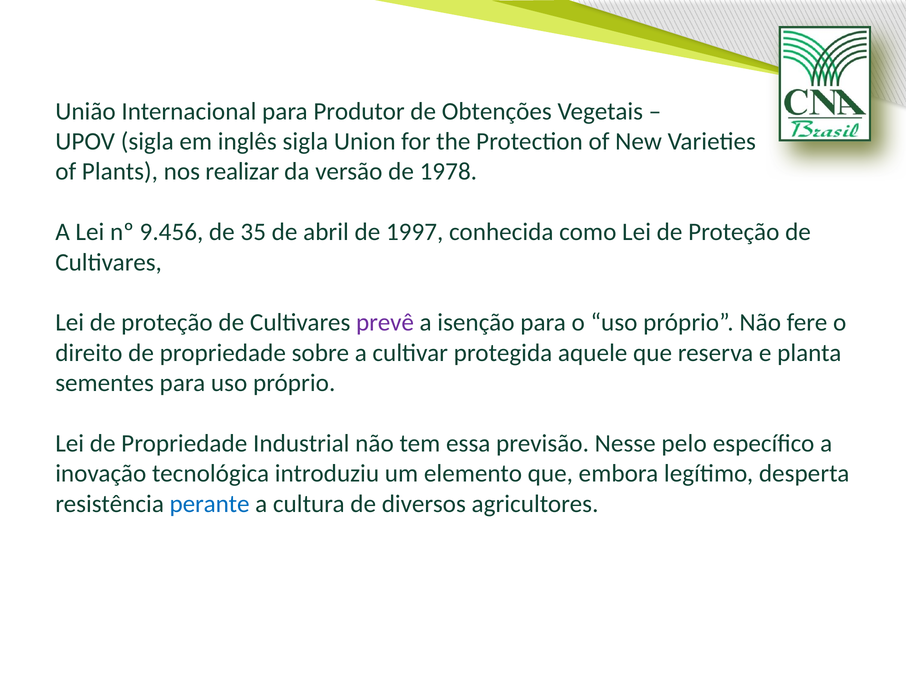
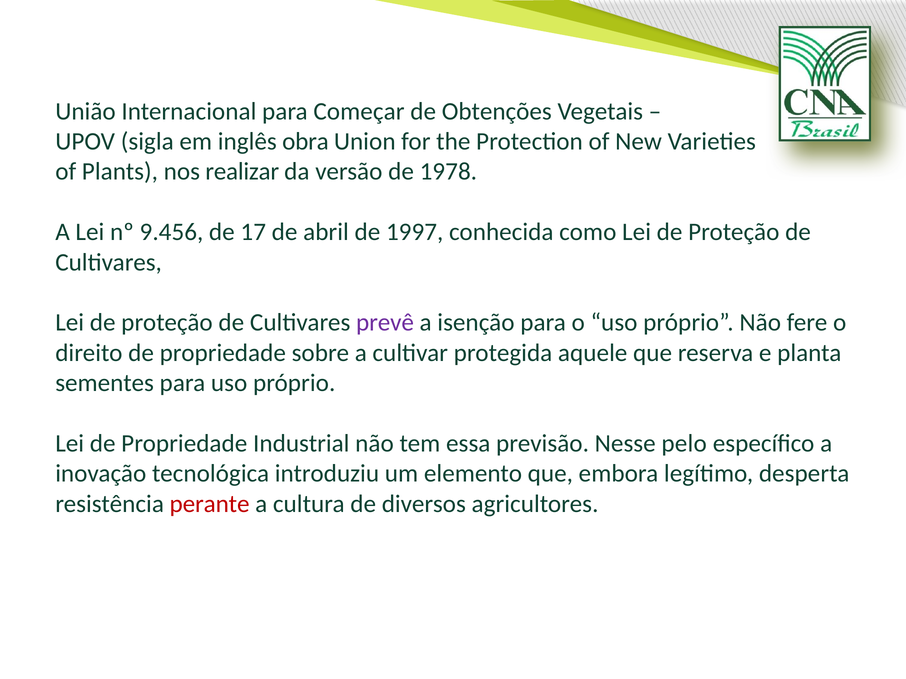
Produtor: Produtor -> Começar
inglês sigla: sigla -> obra
35: 35 -> 17
perante colour: blue -> red
